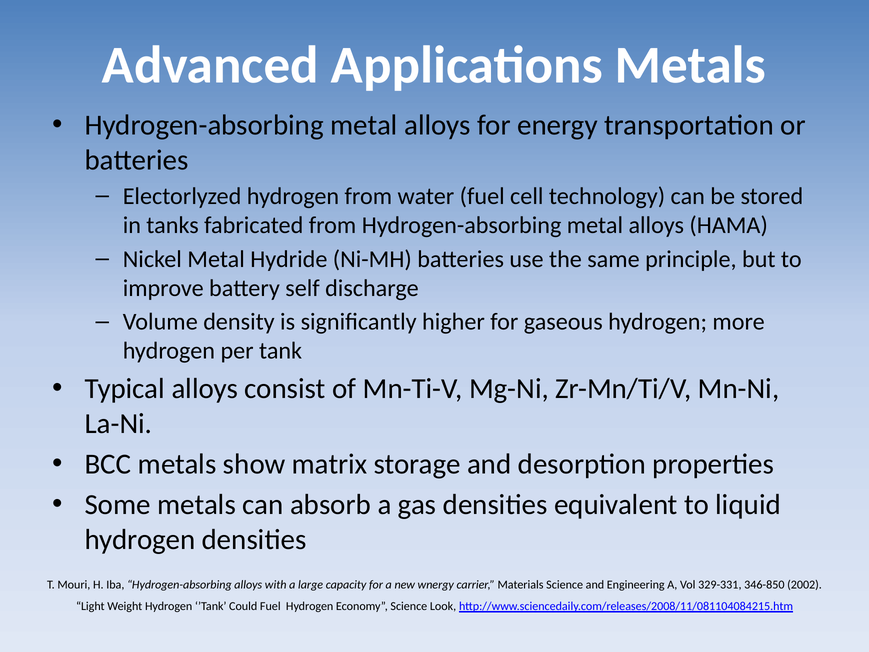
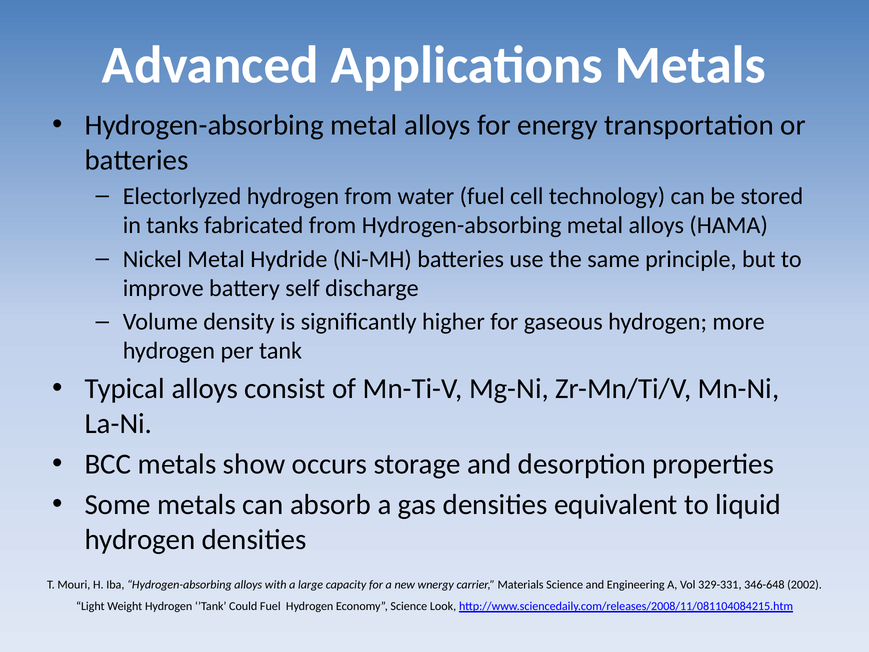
matrix: matrix -> occurs
346-850: 346-850 -> 346-648
